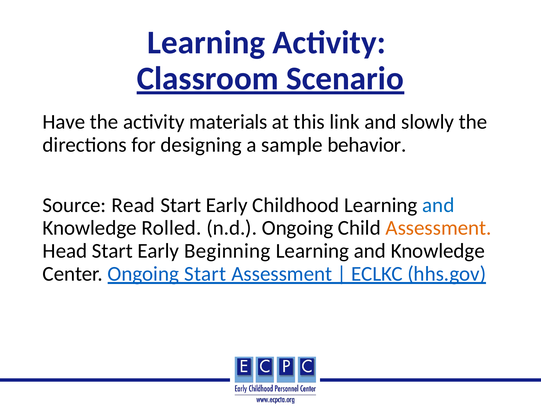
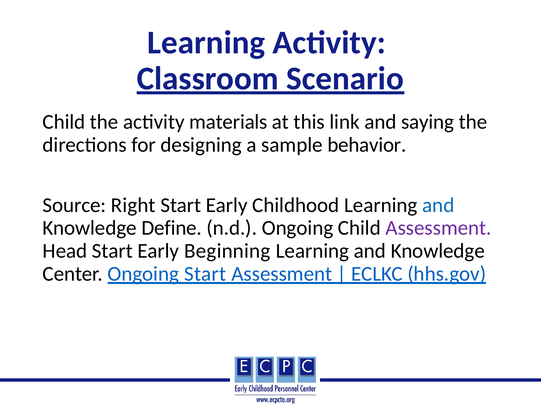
Have at (64, 122): Have -> Child
slowly: slowly -> saying
Read: Read -> Right
Rolled: Rolled -> Define
Assessment at (439, 228) colour: orange -> purple
